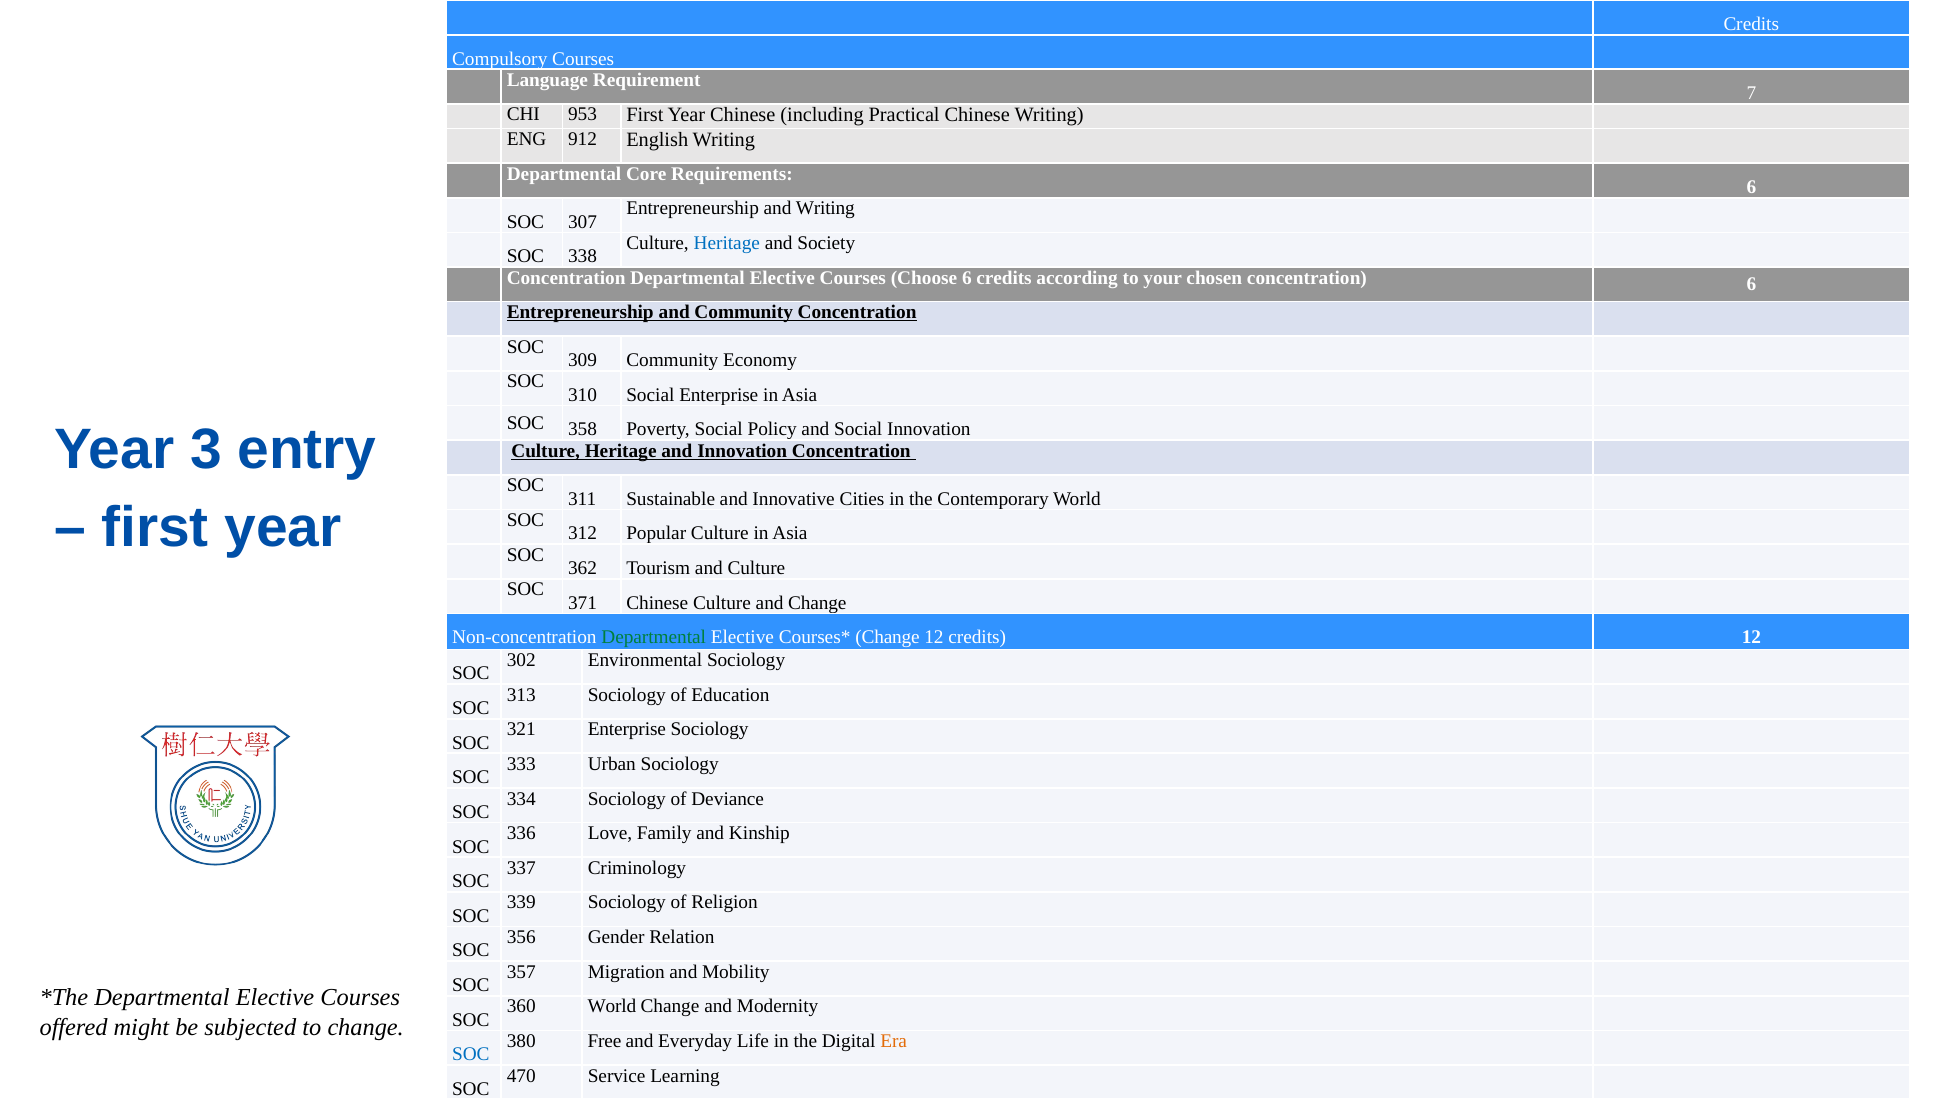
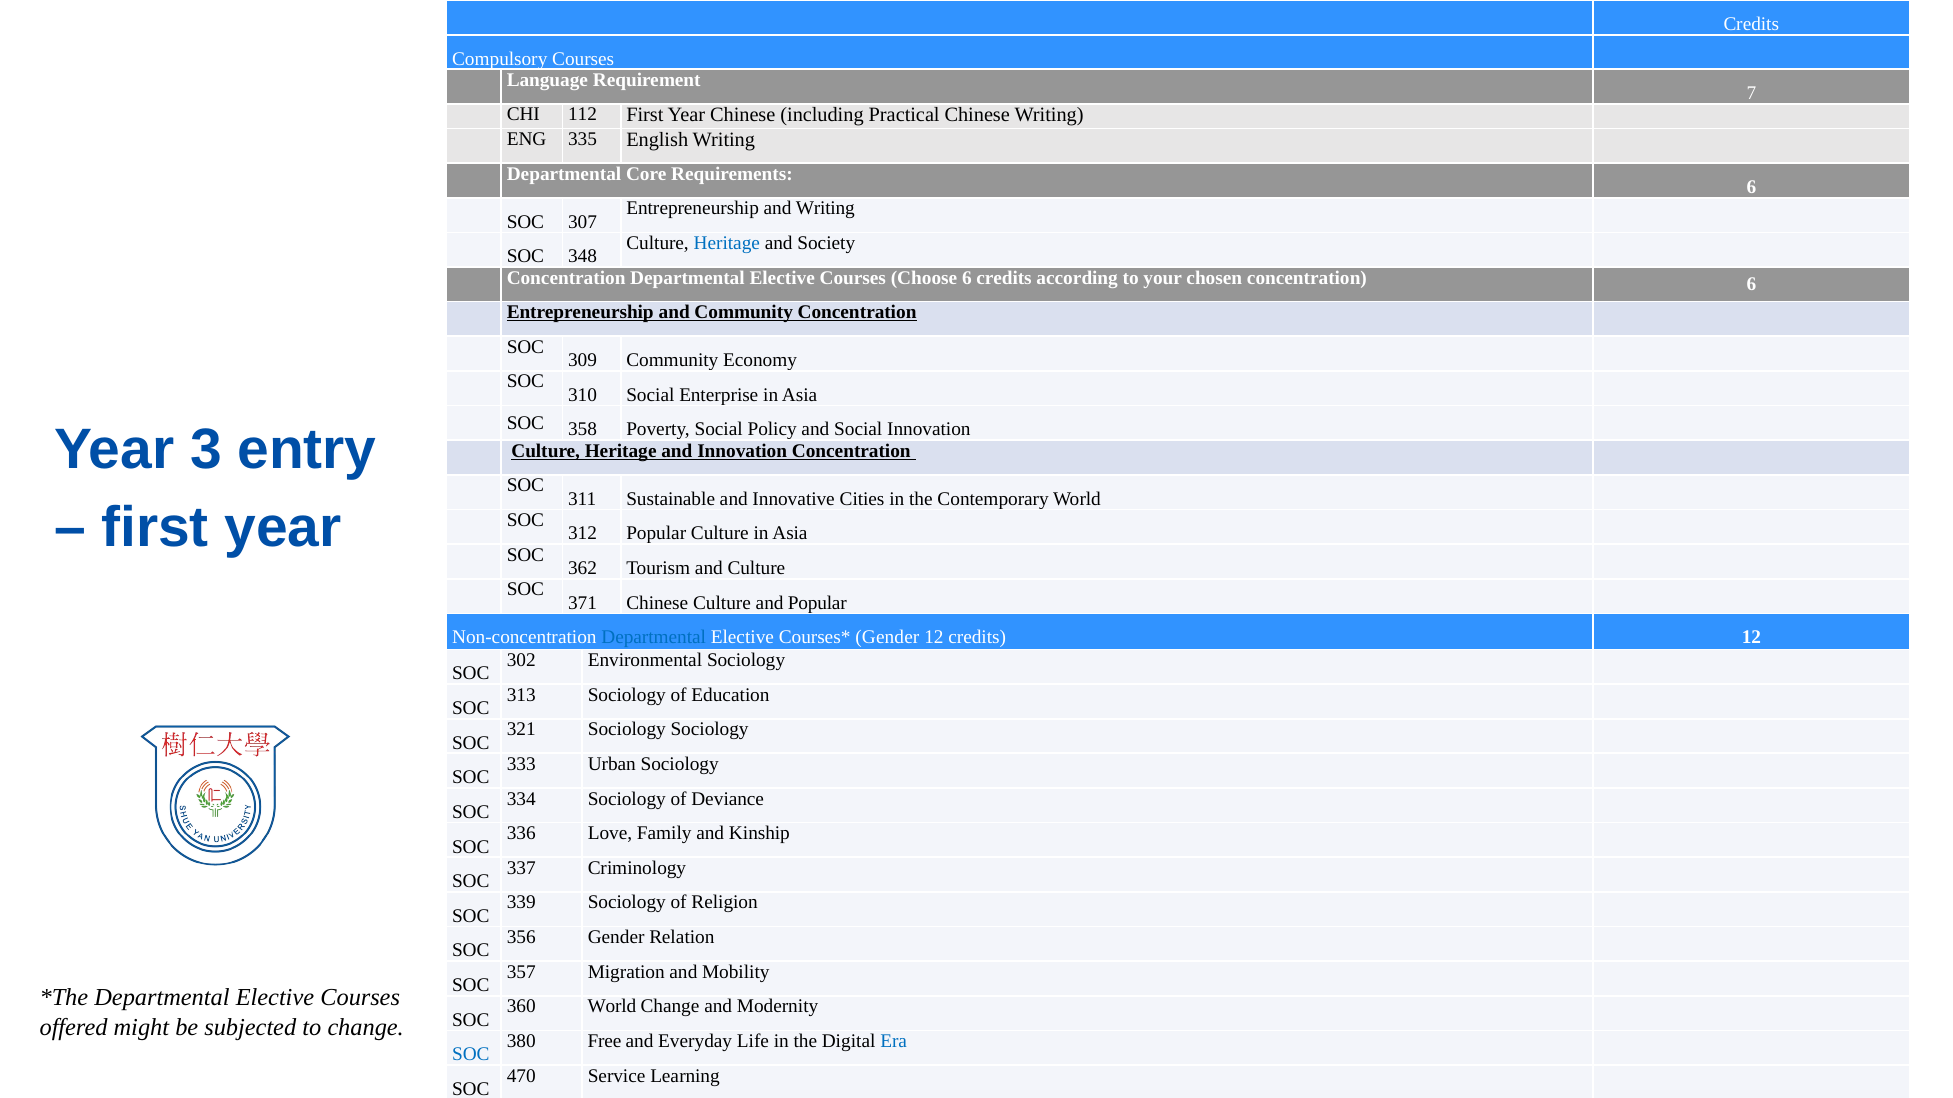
953: 953 -> 112
912: 912 -> 335
338: 338 -> 348
and Change: Change -> Popular
Departmental at (654, 638) colour: green -> blue
Change at (888, 638): Change -> Gender
321 Enterprise: Enterprise -> Sociology
Era colour: orange -> blue
